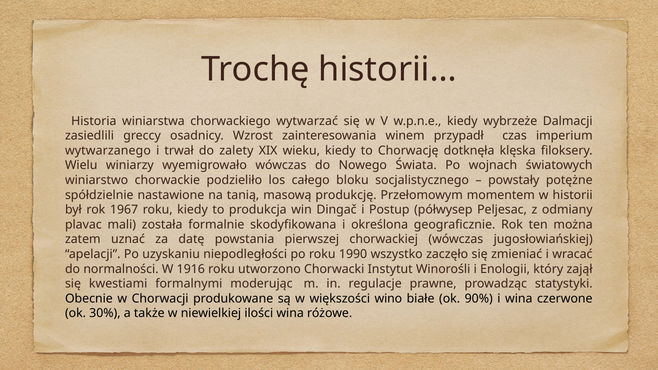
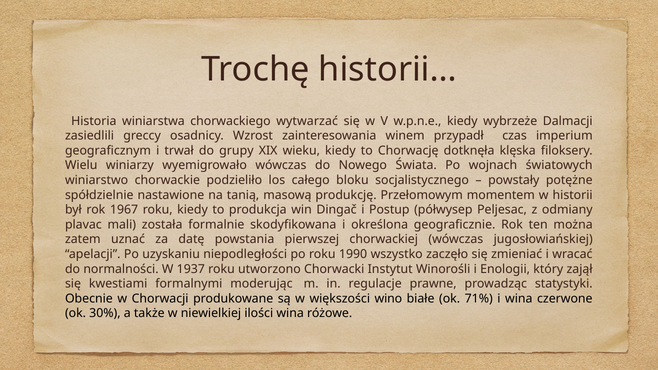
wytwarzanego: wytwarzanego -> geograficznym
zalety: zalety -> grupy
1916: 1916 -> 1937
90%: 90% -> 71%
